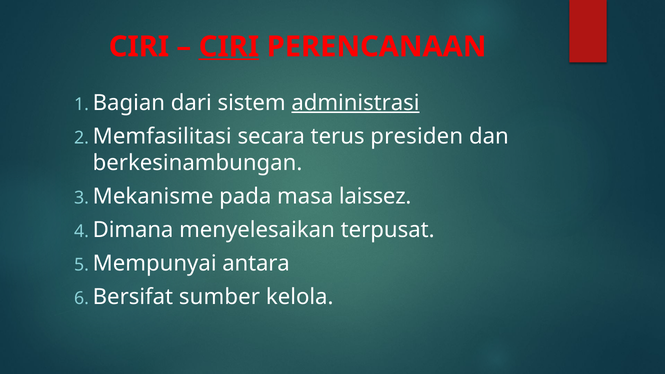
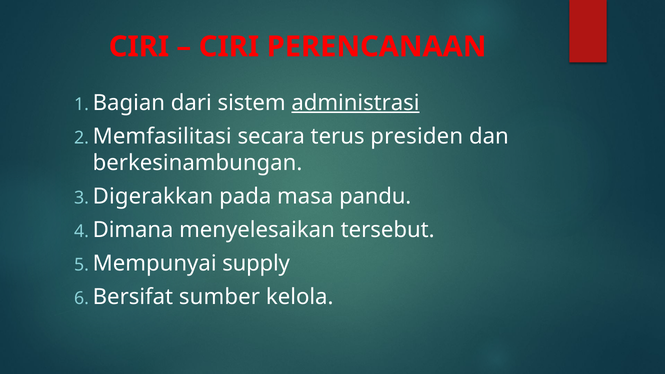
CIRI at (229, 47) underline: present -> none
Mekanisme: Mekanisme -> Digerakkan
laissez: laissez -> pandu
terpusat: terpusat -> tersebut
antara: antara -> supply
